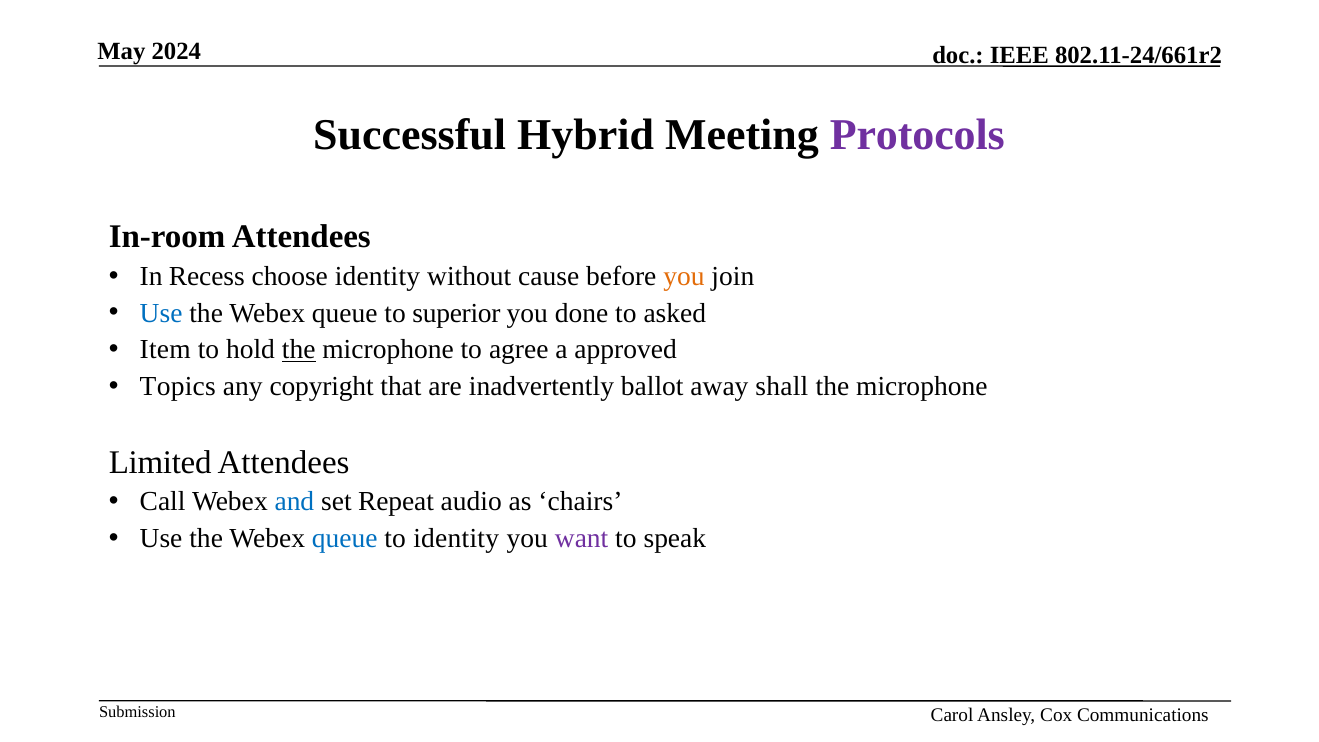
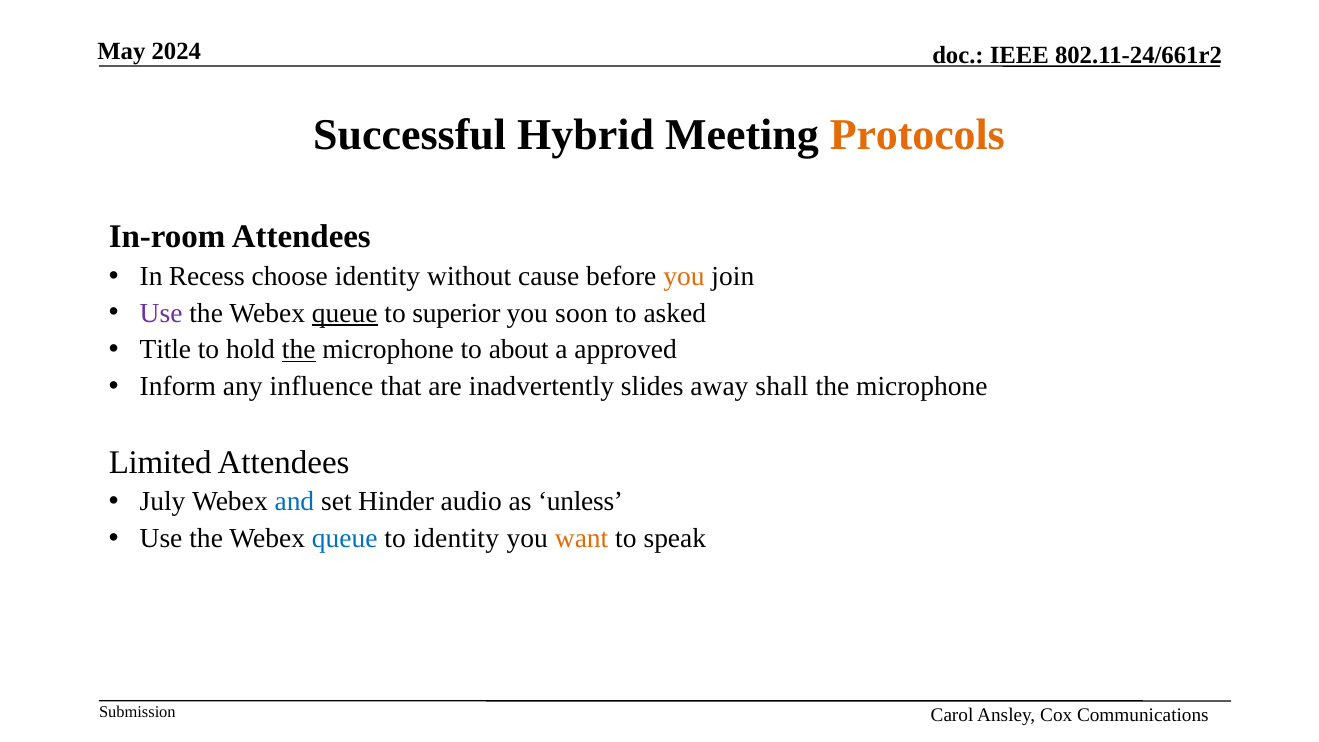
Protocols colour: purple -> orange
Use at (161, 313) colour: blue -> purple
queue at (345, 313) underline: none -> present
done: done -> soon
Item: Item -> Title
agree: agree -> about
Topics: Topics -> Inform
copyright: copyright -> influence
ballot: ballot -> slides
Call: Call -> July
Repeat: Repeat -> Hinder
chairs: chairs -> unless
want colour: purple -> orange
